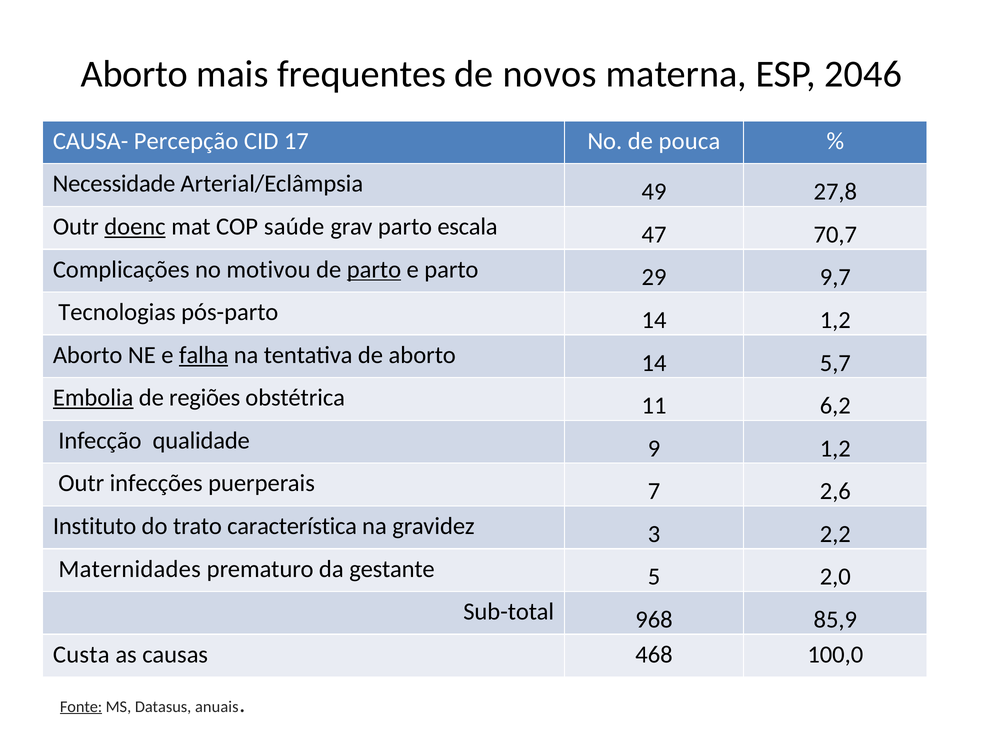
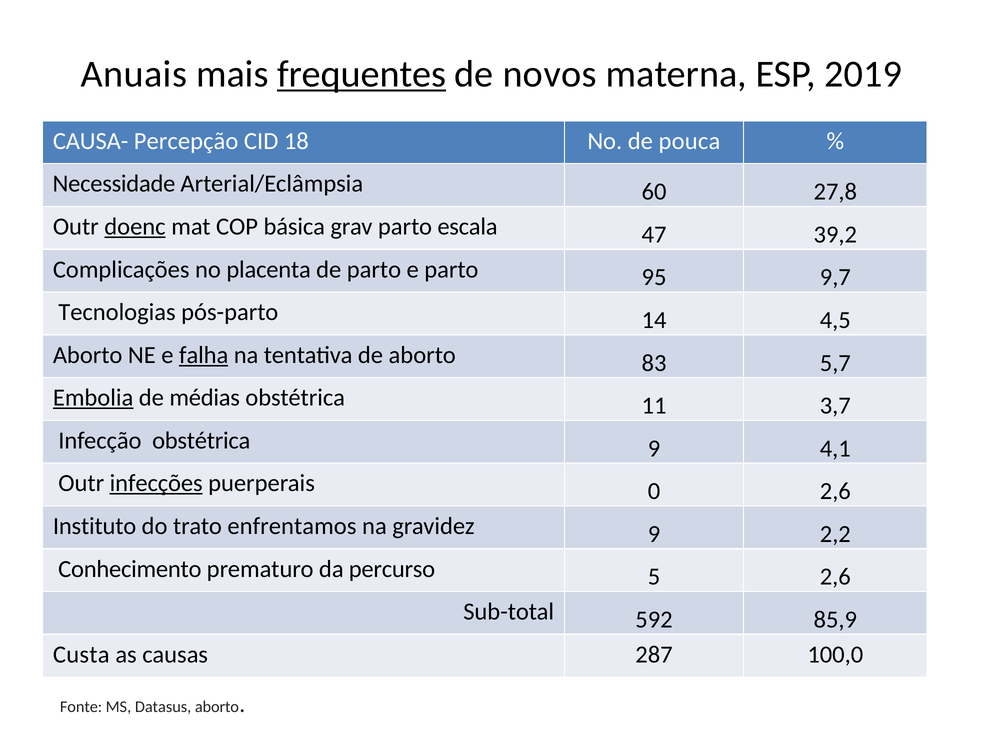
Aborto at (134, 74): Aborto -> Anuais
frequentes underline: none -> present
2046: 2046 -> 2019
17: 17 -> 18
49: 49 -> 60
saúde: saúde -> básica
70,7: 70,7 -> 39,2
motivou: motivou -> placenta
parto at (374, 270) underline: present -> none
29: 29 -> 95
14 1,2: 1,2 -> 4,5
aborto 14: 14 -> 83
regiões: regiões -> médias
6,2: 6,2 -> 3,7
Infecção qualidade: qualidade -> obstétrica
9 1,2: 1,2 -> 4,1
infecções underline: none -> present
7: 7 -> 0
característica: característica -> enfrentamos
gravidez 3: 3 -> 9
Maternidades: Maternidades -> Conhecimento
gestante: gestante -> percurso
5 2,0: 2,0 -> 2,6
968: 968 -> 592
468: 468 -> 287
Fonte underline: present -> none
Datasus anuais: anuais -> aborto
